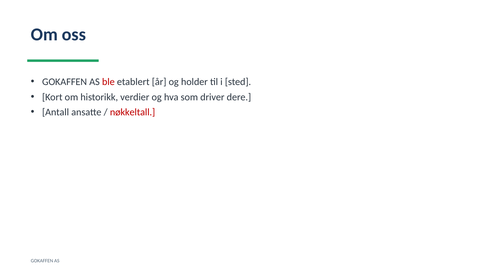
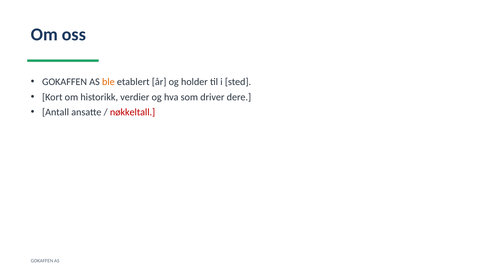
ble colour: red -> orange
